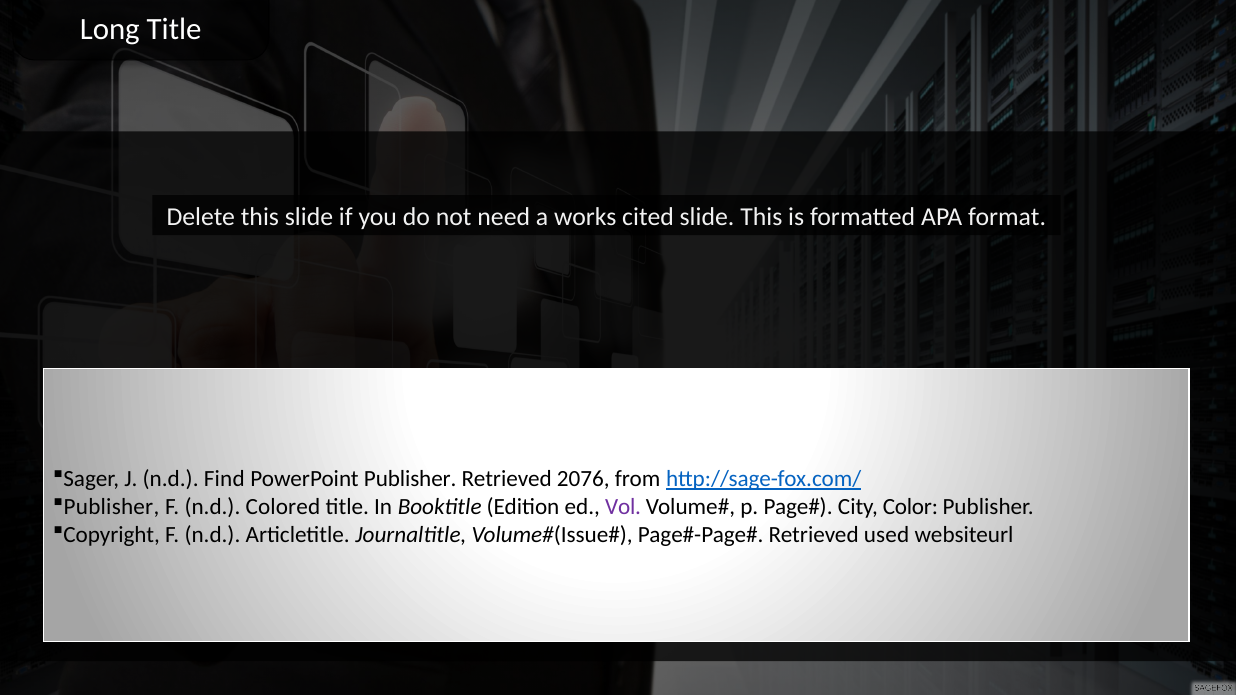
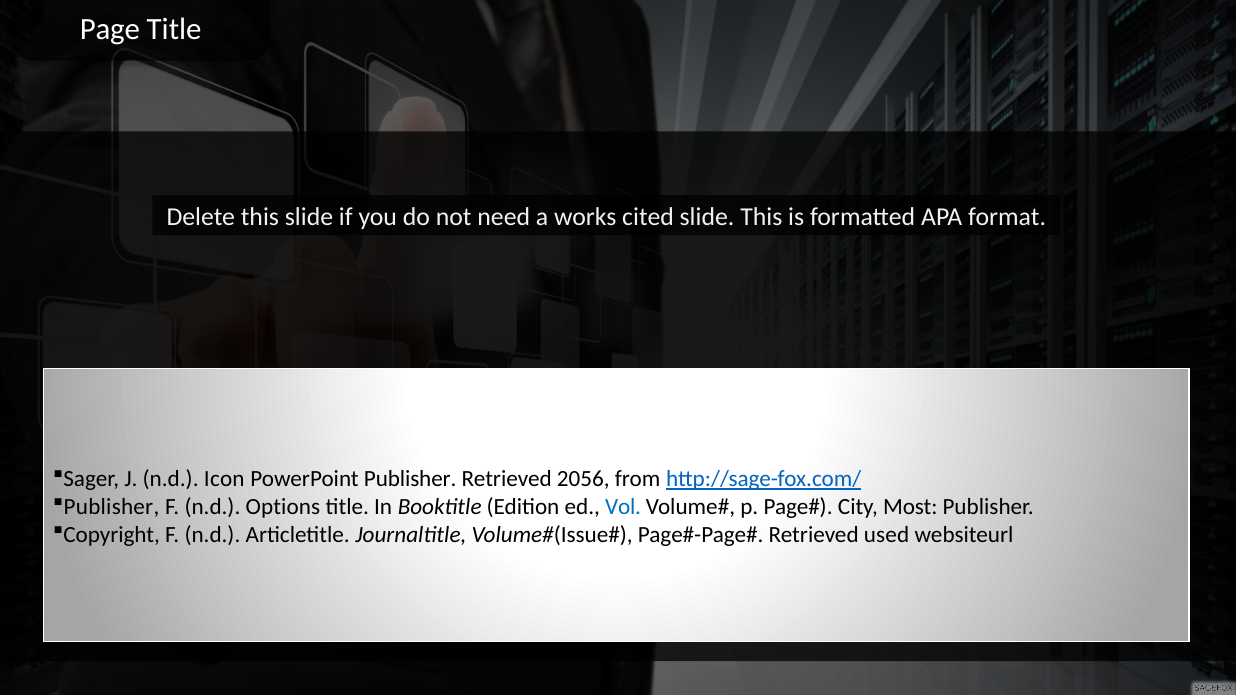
Long: Long -> Page
Find: Find -> Icon
2076: 2076 -> 2056
Colored: Colored -> Options
Vol colour: purple -> blue
Color: Color -> Most
